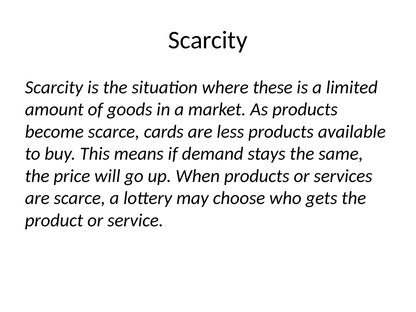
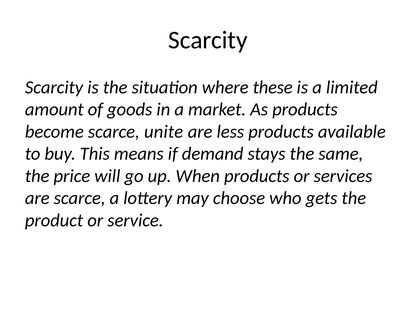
cards: cards -> unite
